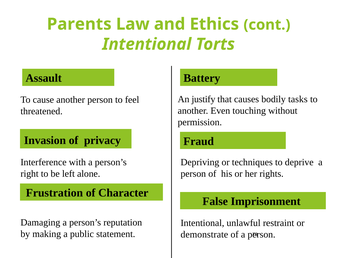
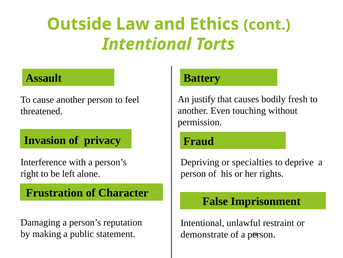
Parents: Parents -> Outside
tasks: tasks -> fresh
techniques: techniques -> specialties
